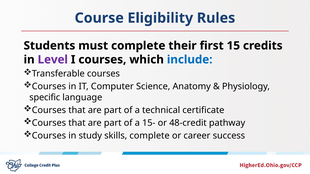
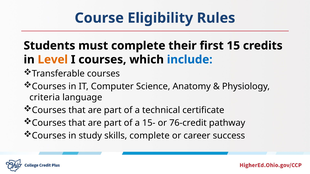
Level colour: purple -> orange
specific: specific -> criteria
48-credit: 48-credit -> 76-credit
